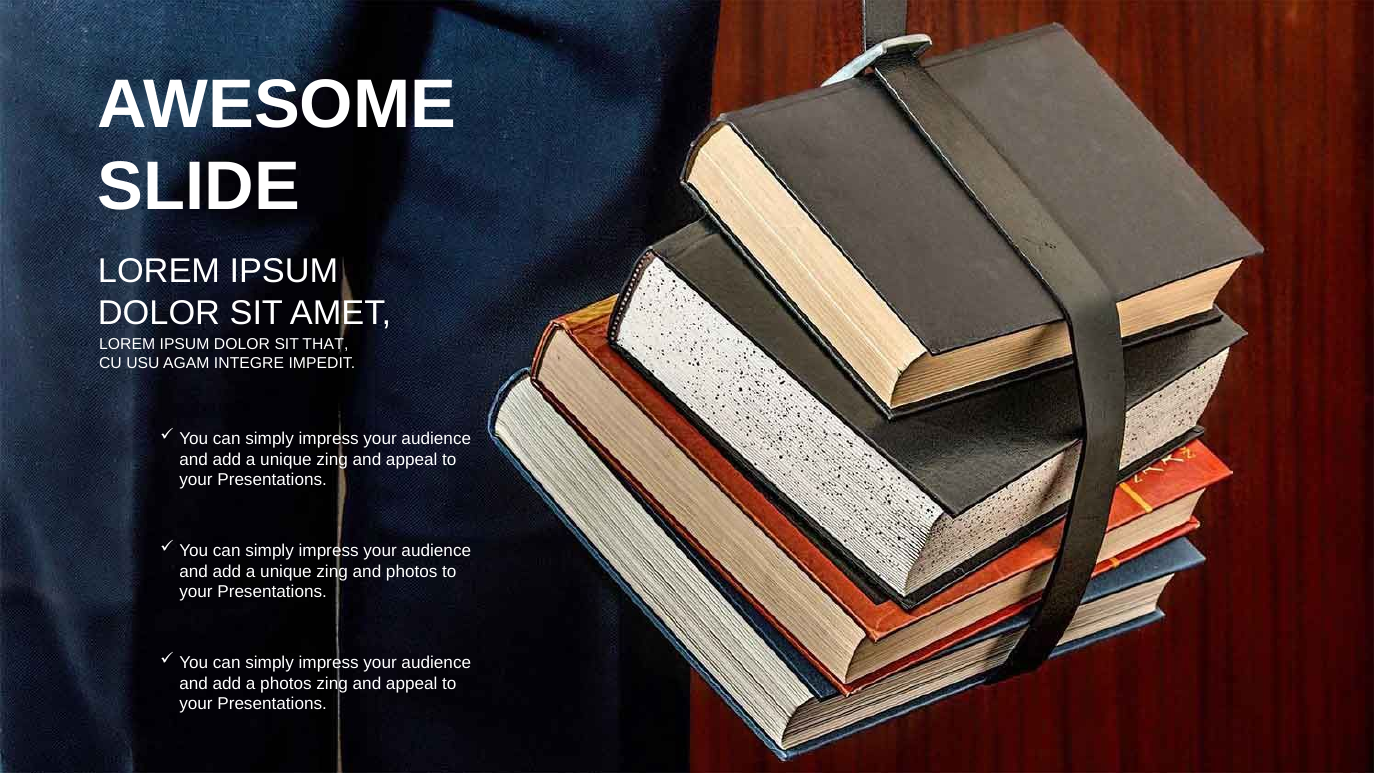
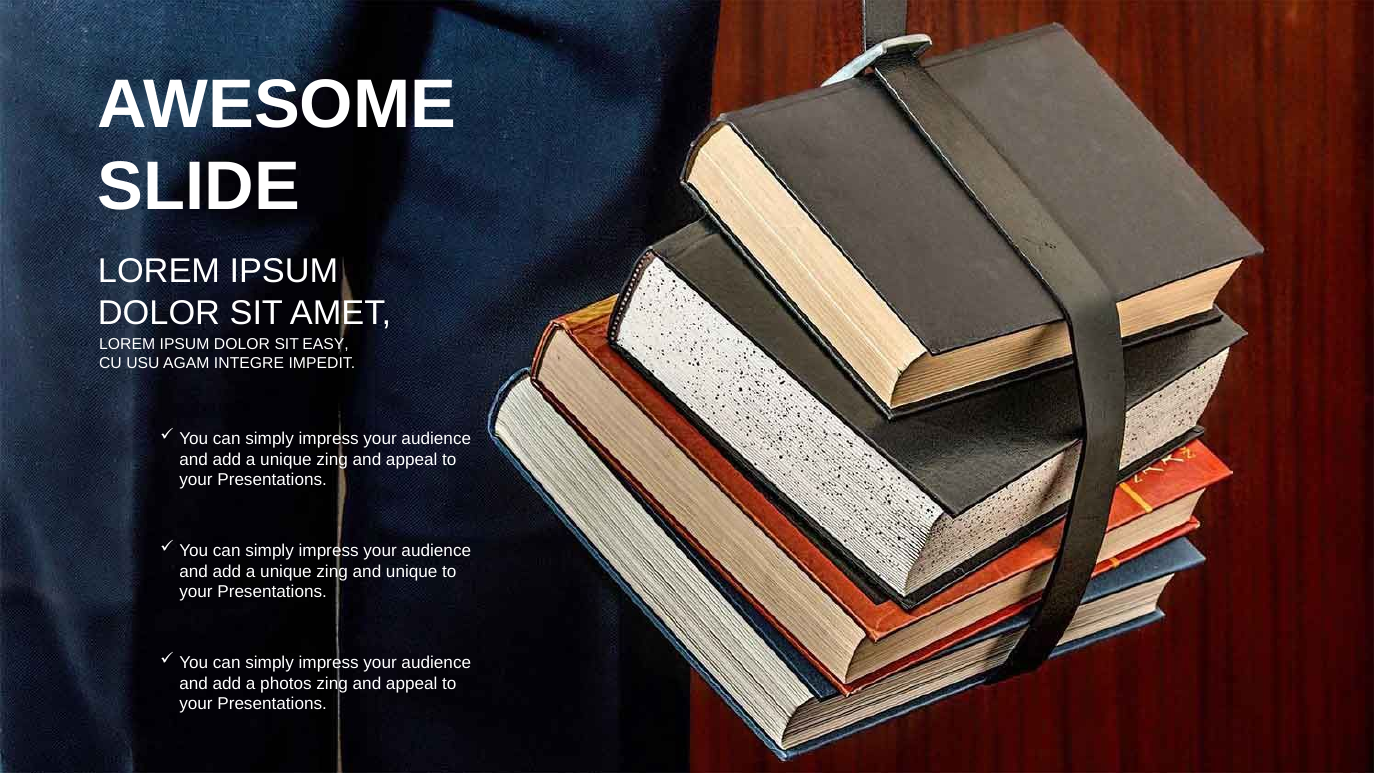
THAT: THAT -> EASY
and photos: photos -> unique
